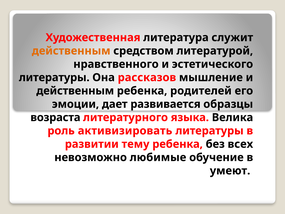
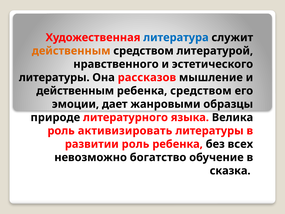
литература colour: black -> blue
ребенка родителей: родителей -> средством
развивается: развивается -> жанровыми
возраста: возраста -> природе
развитии тему: тему -> роль
любимые: любимые -> богатство
умеют: умеют -> сказка
